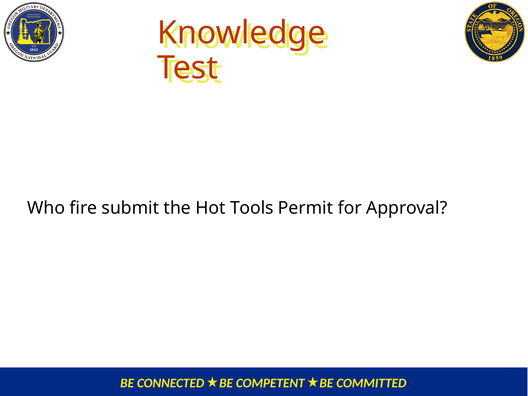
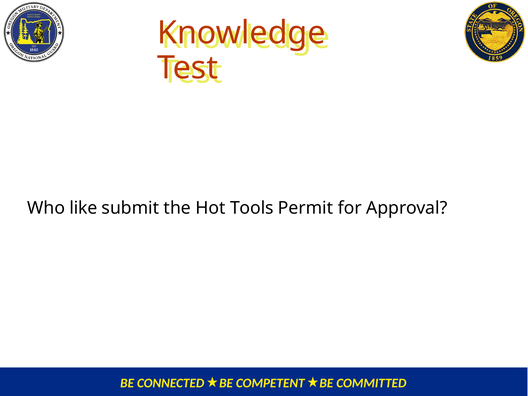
fire: fire -> like
